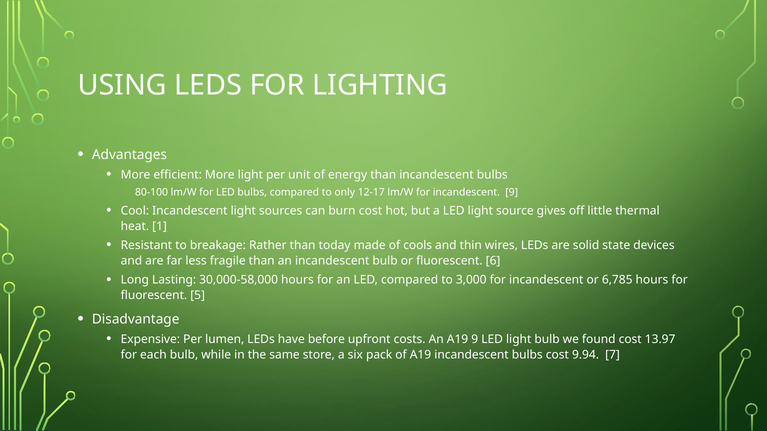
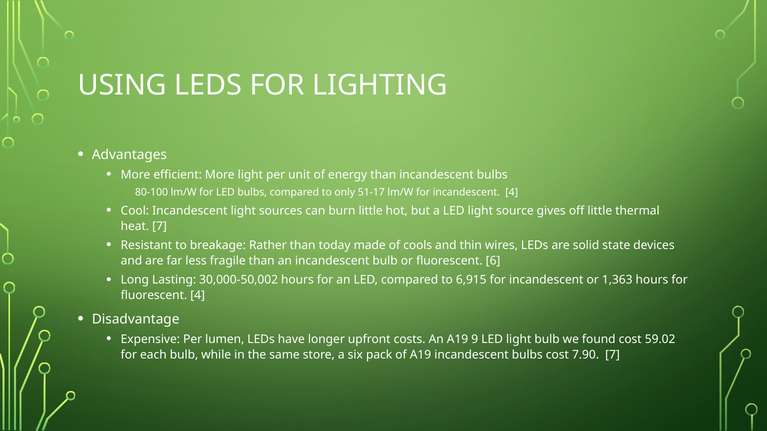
12-17: 12-17 -> 51-17
incandescent 9: 9 -> 4
burn cost: cost -> little
heat 1: 1 -> 7
30,000-58,000: 30,000-58,000 -> 30,000-50,002
3,000: 3,000 -> 6,915
6,785: 6,785 -> 1,363
fluorescent 5: 5 -> 4
before: before -> longer
13.97: 13.97 -> 59.02
9.94: 9.94 -> 7.90
